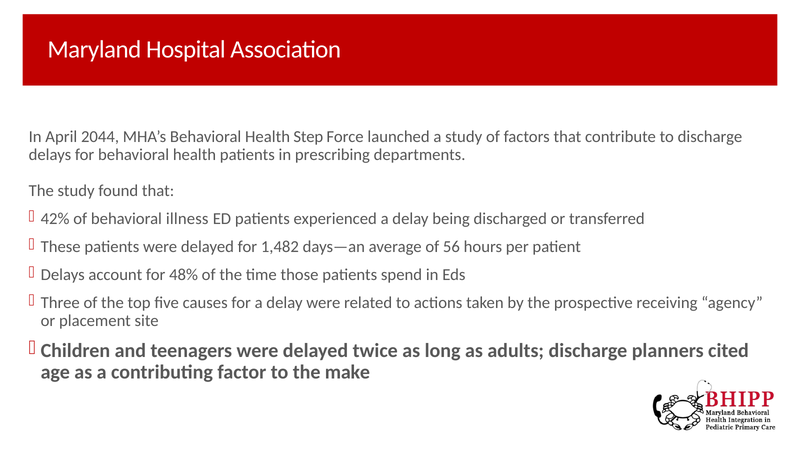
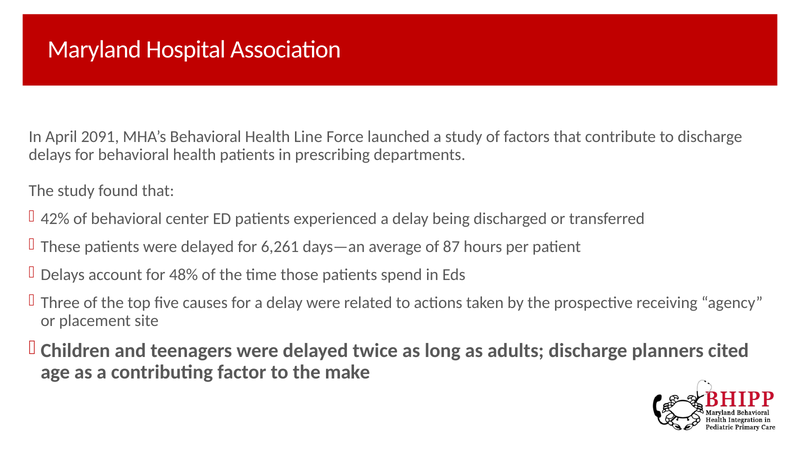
2044: 2044 -> 2091
Step: Step -> Line
illness: illness -> center
1,482: 1,482 -> 6,261
56: 56 -> 87
